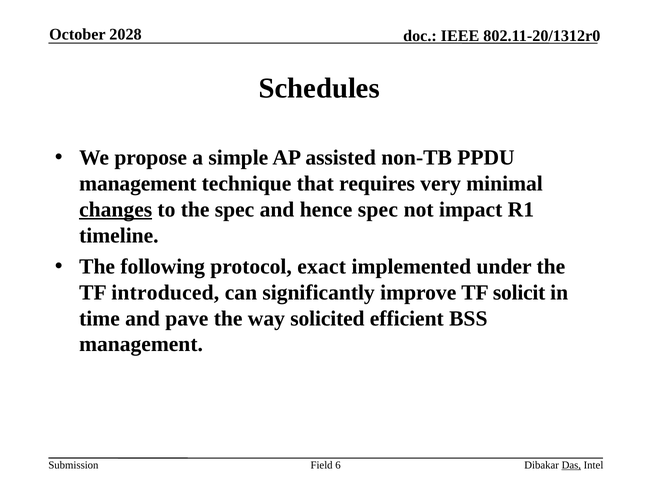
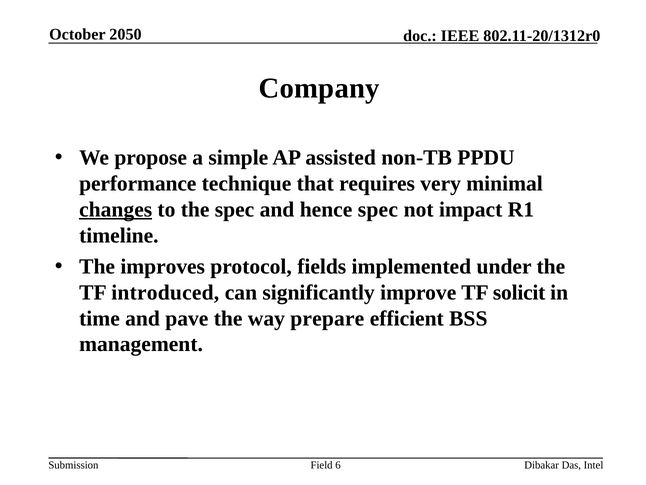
2028: 2028 -> 2050
Schedules: Schedules -> Company
management at (138, 183): management -> performance
following: following -> improves
exact: exact -> fields
solicited: solicited -> prepare
Das underline: present -> none
